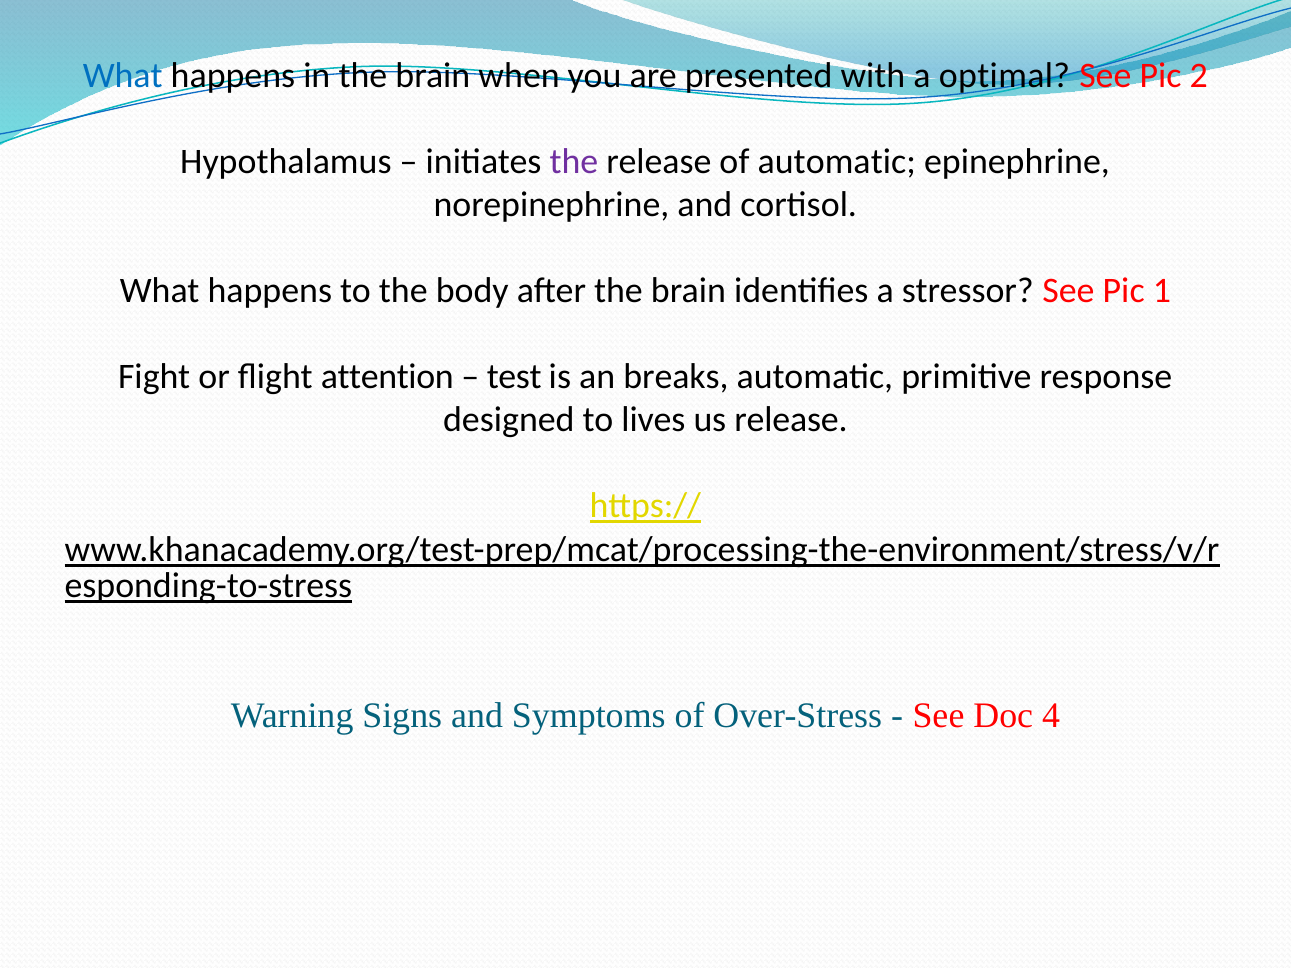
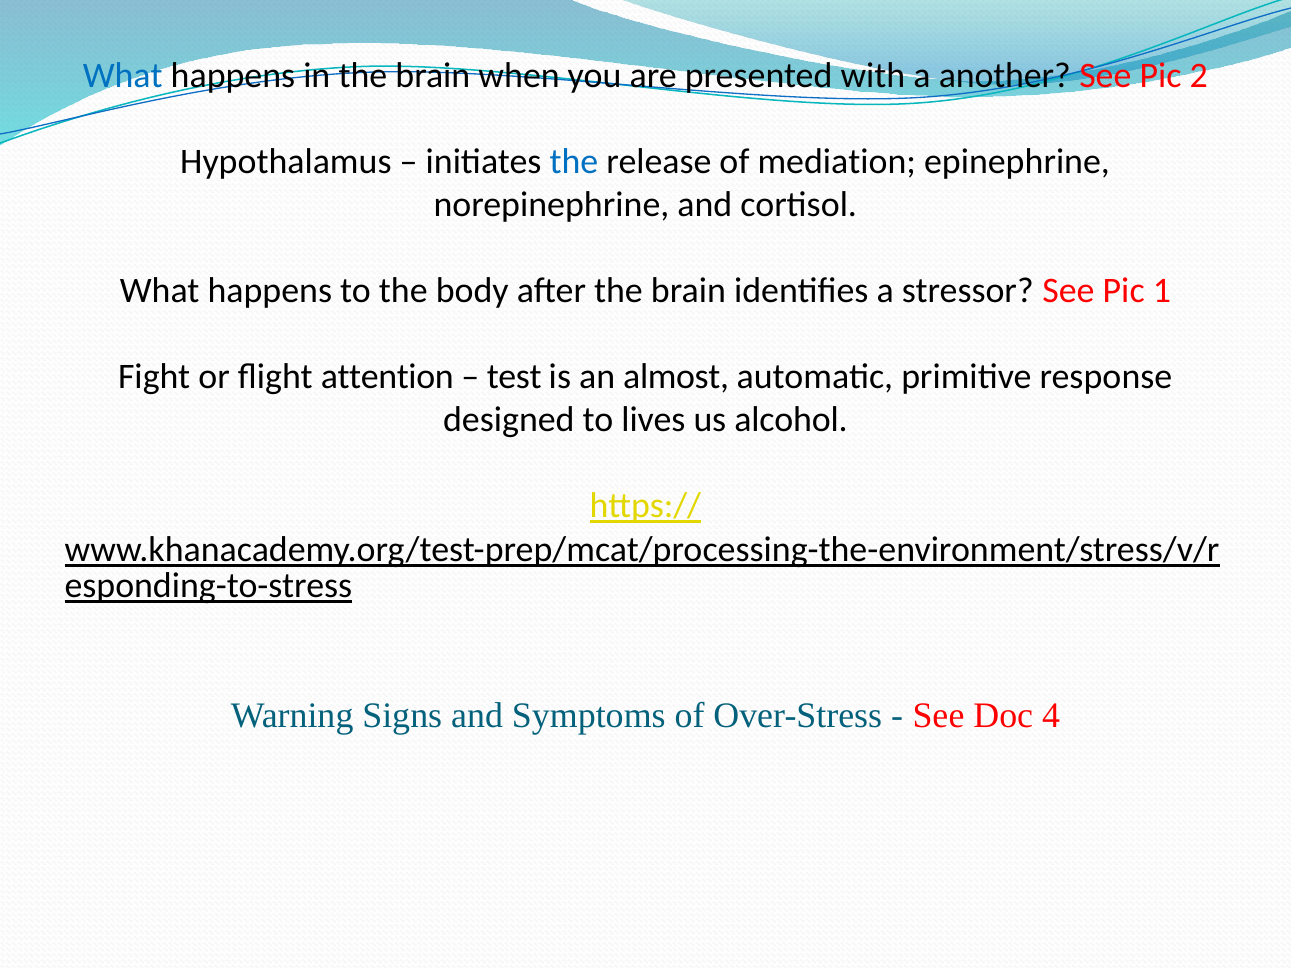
optimal: optimal -> another
the at (574, 162) colour: purple -> blue
of automatic: automatic -> mediation
breaks: breaks -> almost
us release: release -> alcohol
